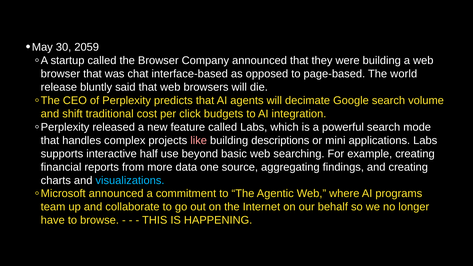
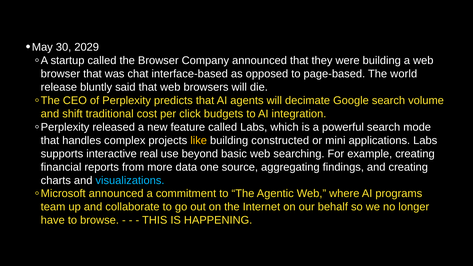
2059: 2059 -> 2029
like colour: pink -> yellow
descriptions: descriptions -> constructed
half: half -> real
